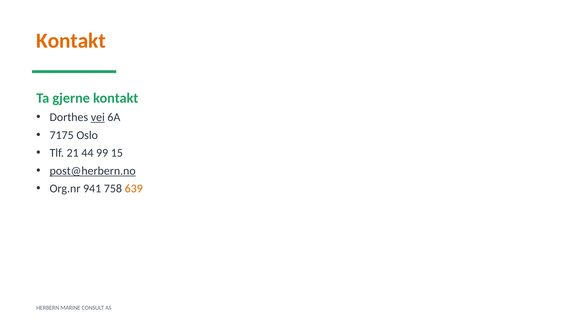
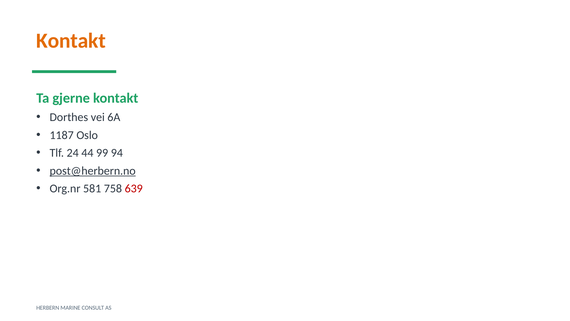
vei underline: present -> none
7175: 7175 -> 1187
21: 21 -> 24
15: 15 -> 94
941: 941 -> 581
639 colour: orange -> red
